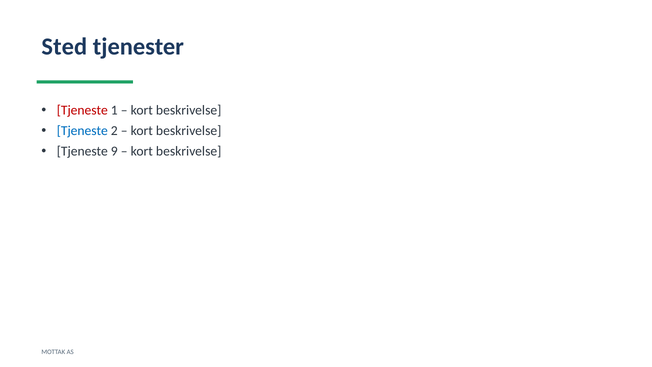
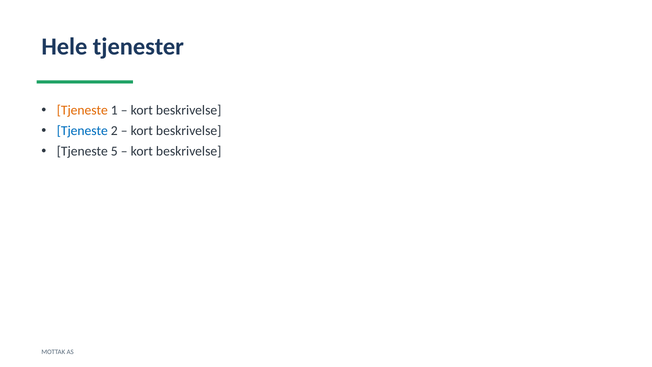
Sted: Sted -> Hele
Tjeneste at (82, 110) colour: red -> orange
9: 9 -> 5
